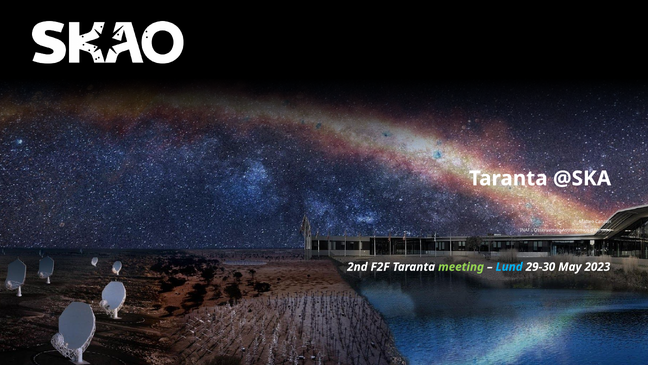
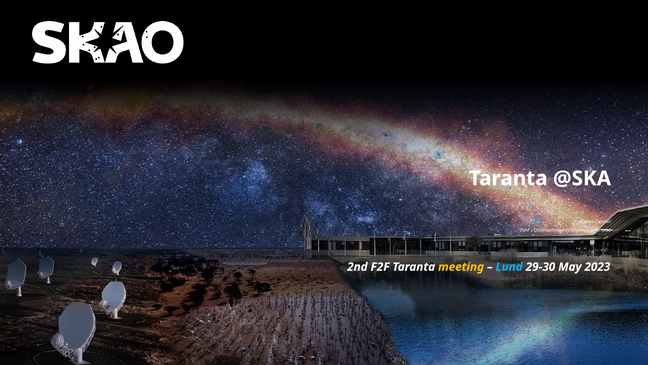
meeting colour: light green -> yellow
